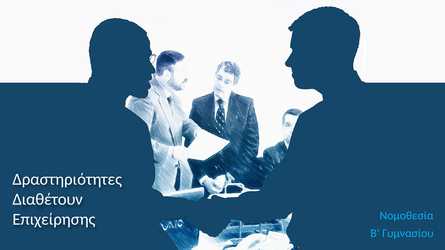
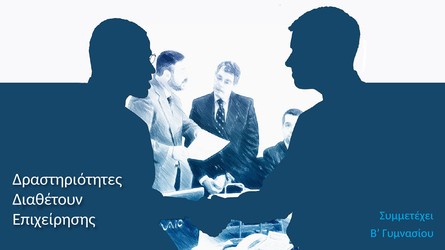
Νομοθεσία: Νομοθεσία -> Συμμετέχει
